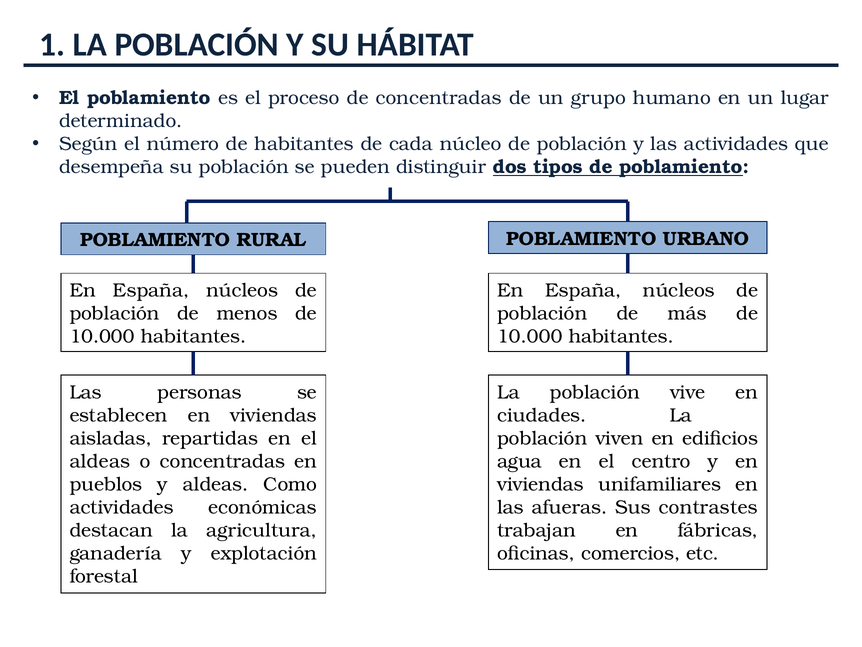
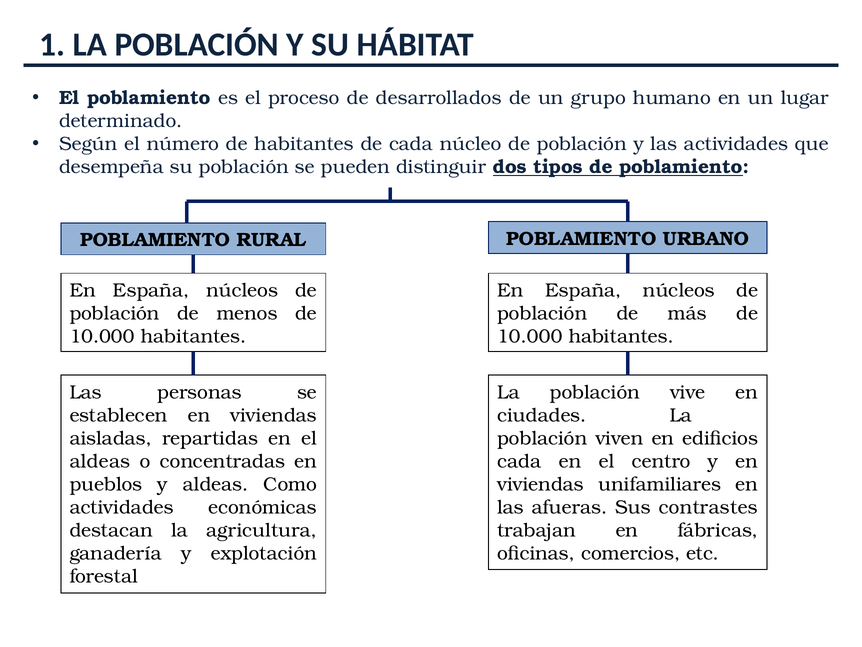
de concentradas: concentradas -> desarrollados
agua at (520, 461): agua -> cada
